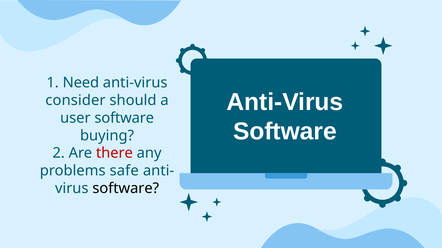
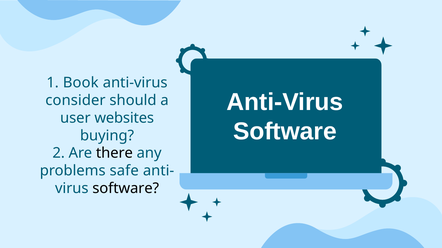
Need: Need -> Book
user software: software -> websites
there colour: red -> black
